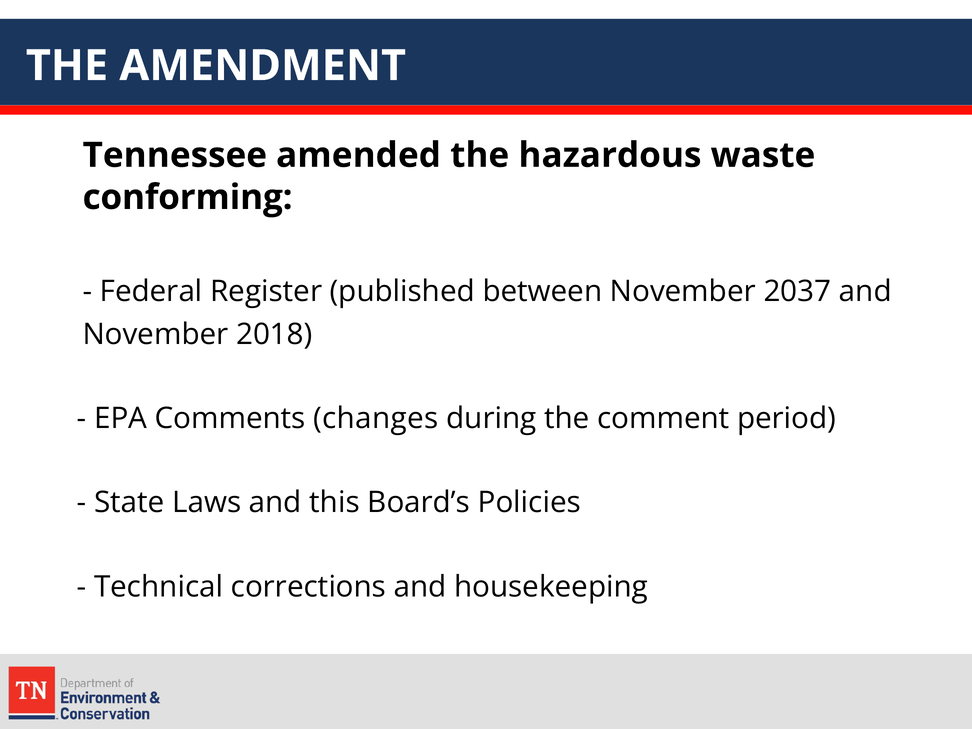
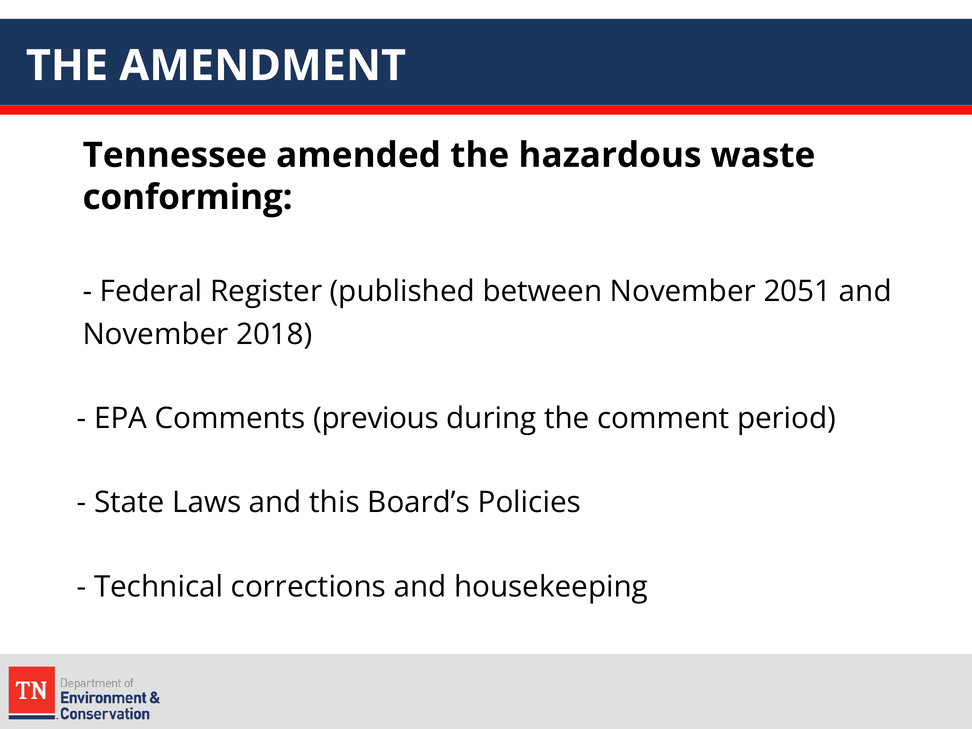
2037: 2037 -> 2051
changes: changes -> previous
